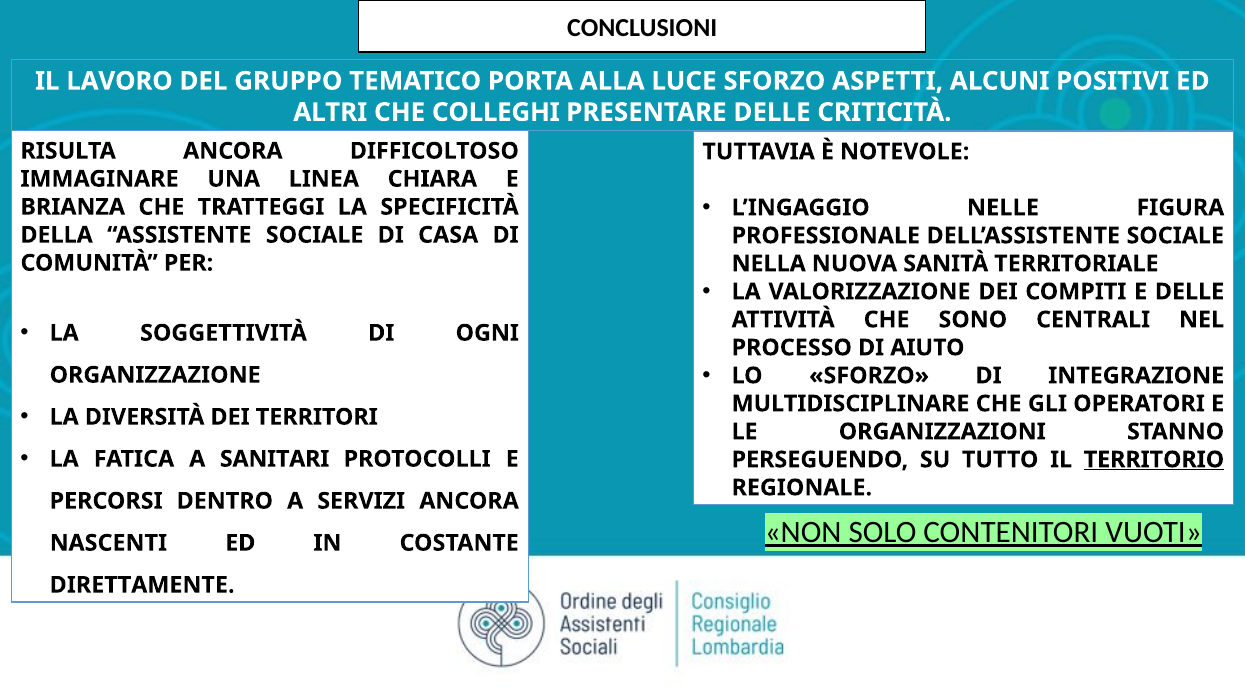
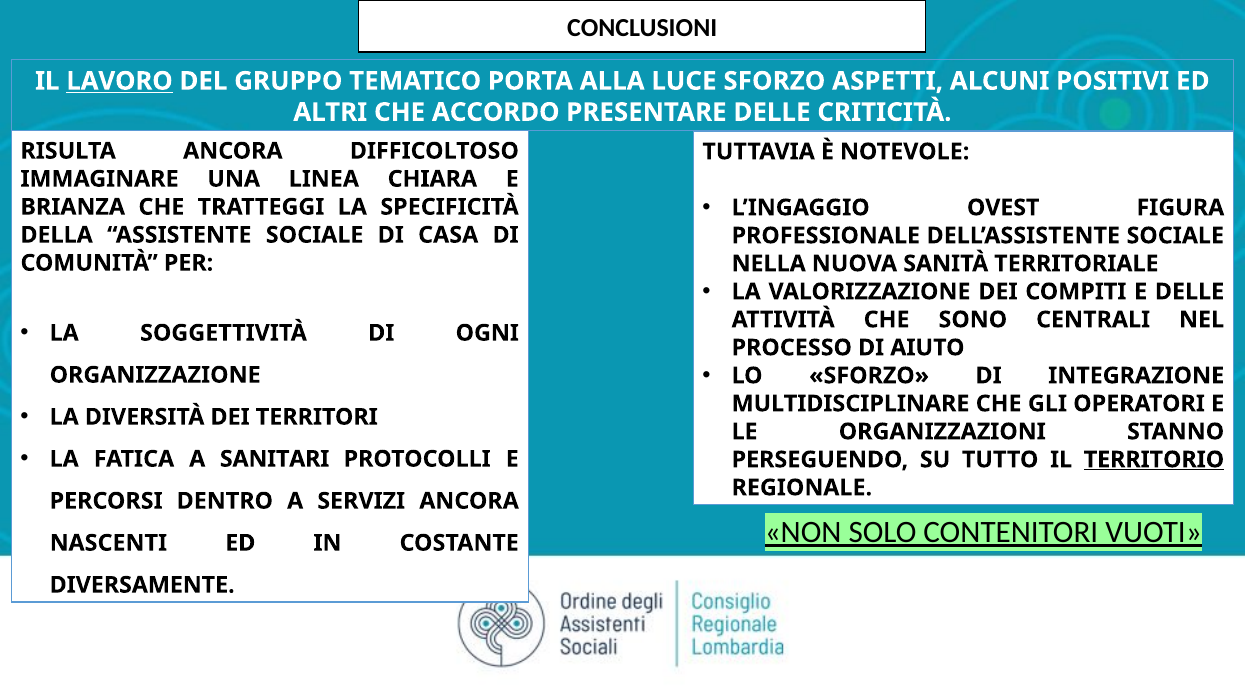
LAVORO underline: none -> present
COLLEGHI: COLLEGHI -> ACCORDO
NELLE: NELLE -> OVEST
DIRETTAMENTE: DIRETTAMENTE -> DIVERSAMENTE
